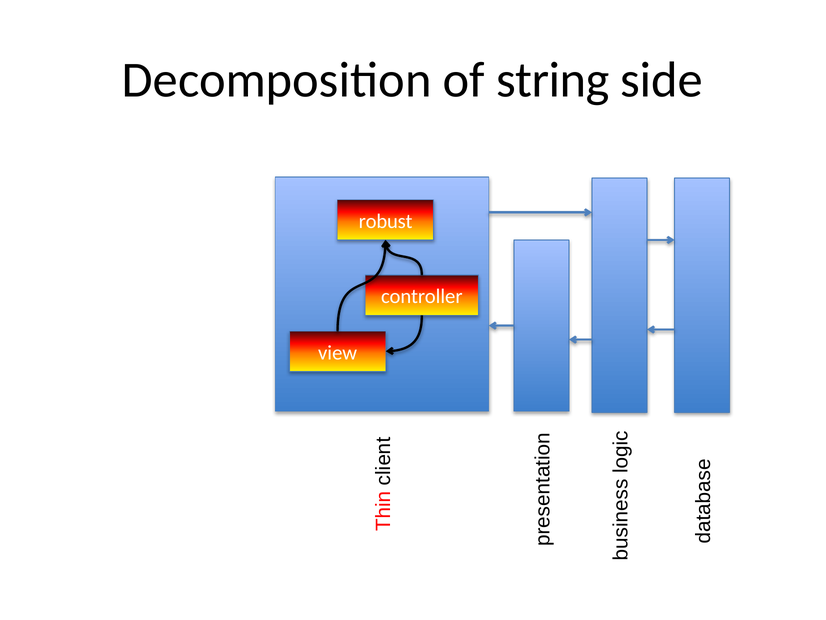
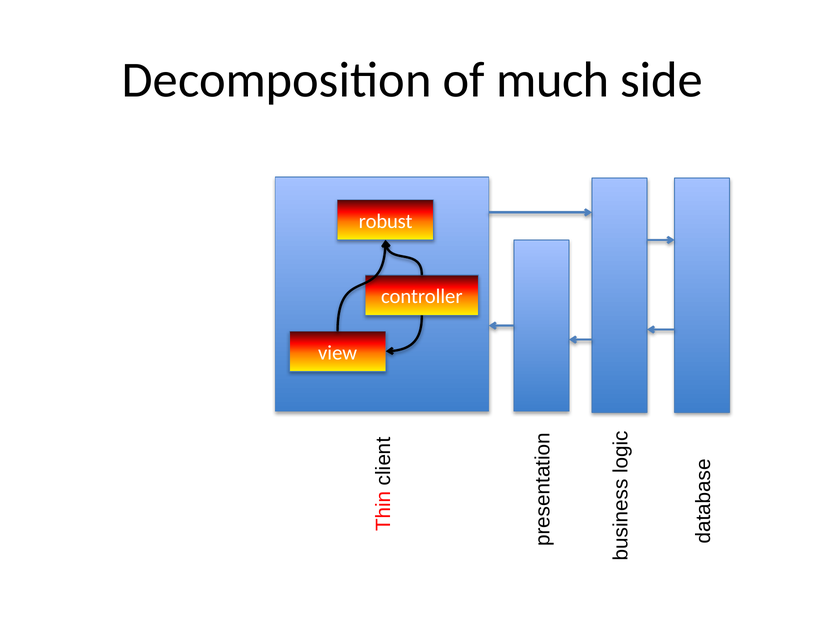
string: string -> much
